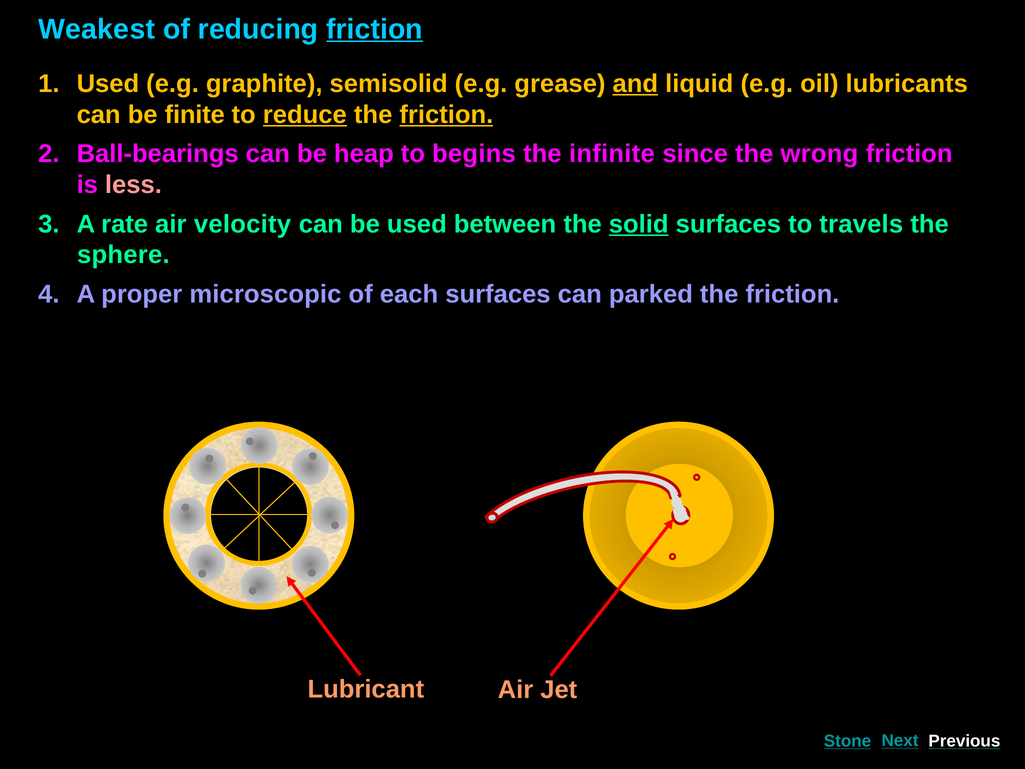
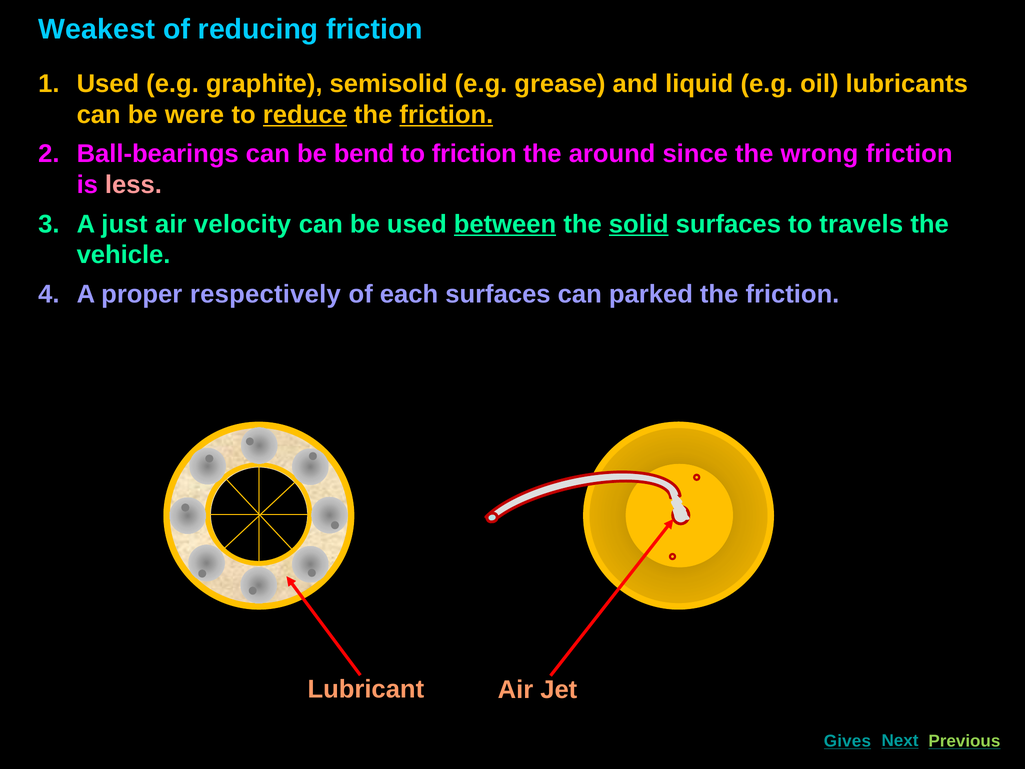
friction at (375, 29) underline: present -> none
and underline: present -> none
finite: finite -> were
heap: heap -> bend
to begins: begins -> friction
infinite: infinite -> around
rate: rate -> just
between underline: none -> present
sphere: sphere -> vehicle
microscopic: microscopic -> respectively
Stone: Stone -> Gives
Previous colour: white -> light green
